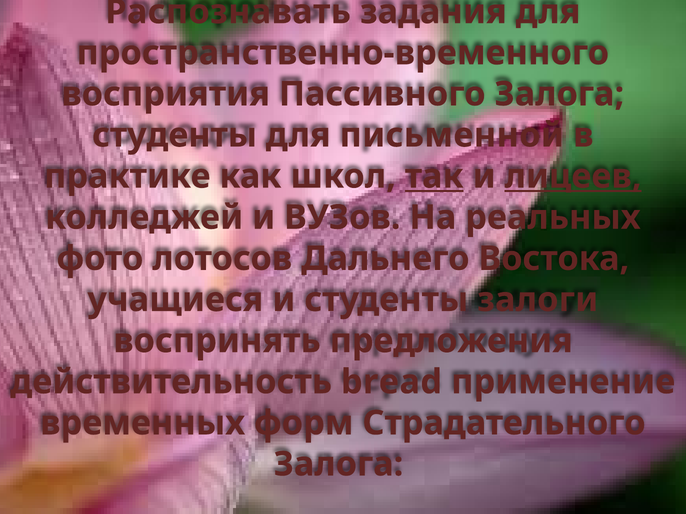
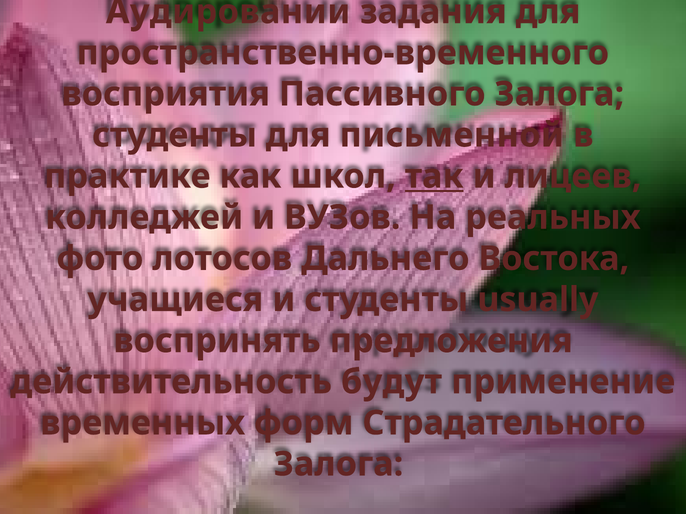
Распознавать: Распознавать -> Аудировании
лицеев underline: present -> none
залоги: залоги -> usually
bread: bread -> будут
